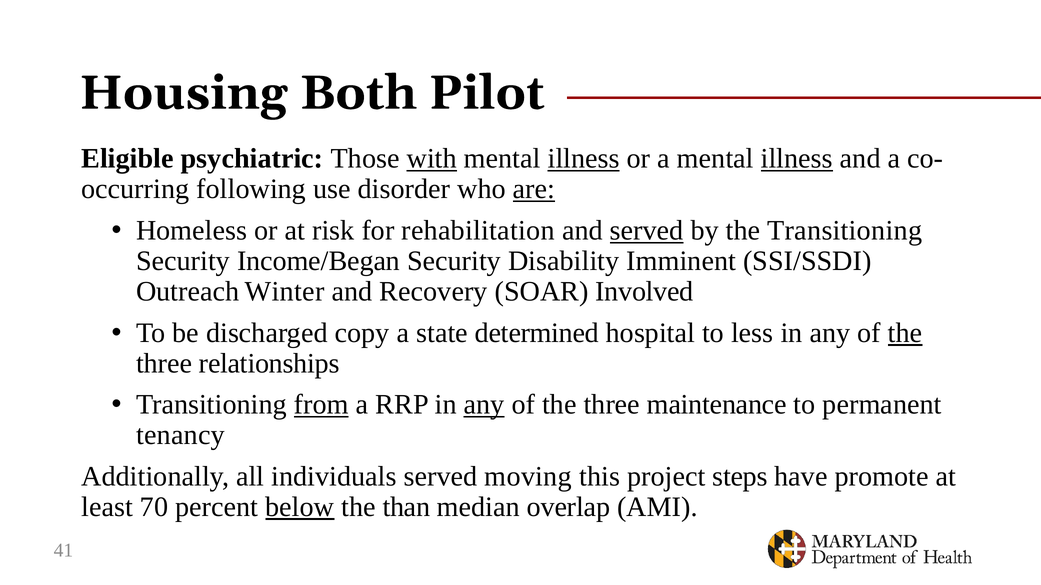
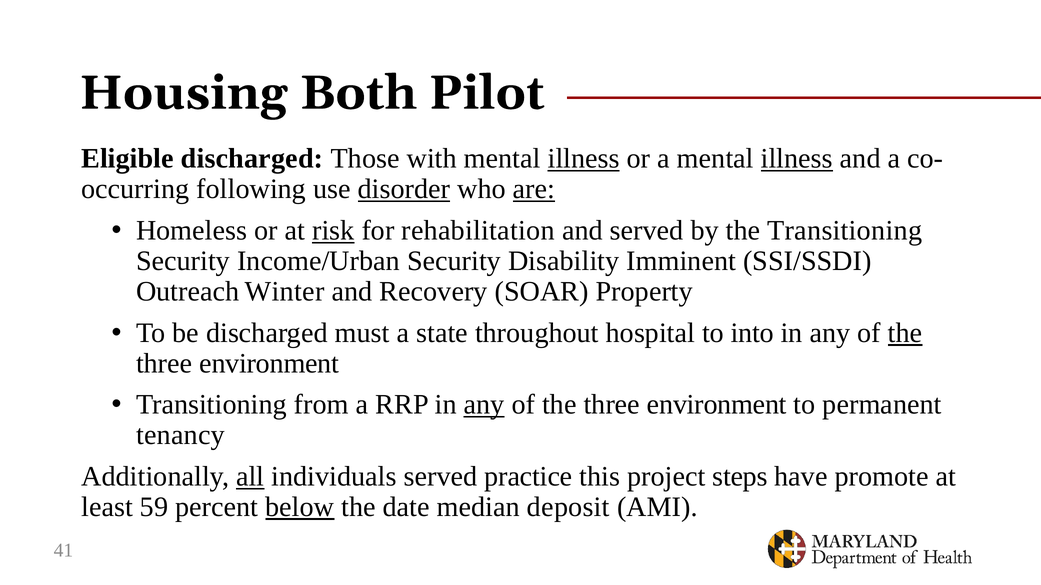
Eligible psychiatric: psychiatric -> discharged
with underline: present -> none
disorder underline: none -> present
risk underline: none -> present
served at (647, 231) underline: present -> none
Income/Began: Income/Began -> Income/Urban
Involved: Involved -> Property
copy: copy -> must
determined: determined -> throughout
less: less -> into
relationships at (269, 364): relationships -> environment
from underline: present -> none
maintenance at (717, 405): maintenance -> environment
all underline: none -> present
moving: moving -> practice
70: 70 -> 59
than: than -> date
overlap: overlap -> deposit
